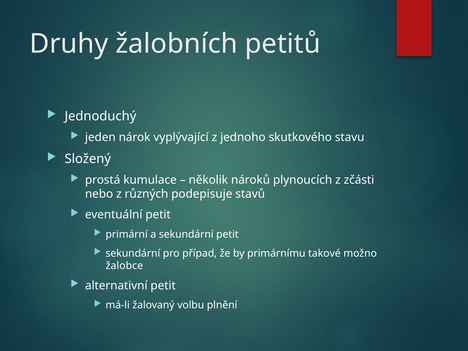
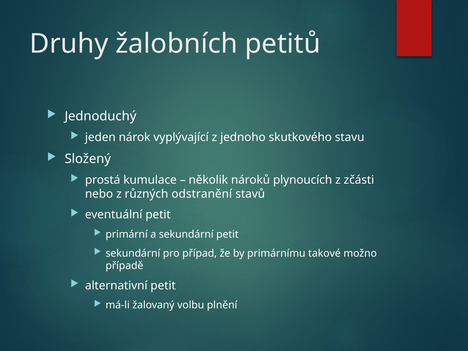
podepisuje: podepisuje -> odstranění
žalobce: žalobce -> případě
